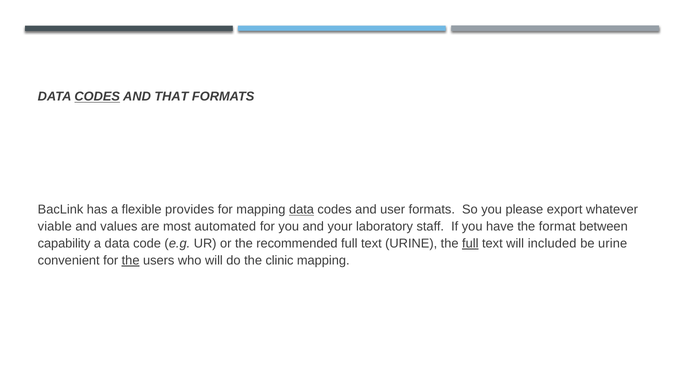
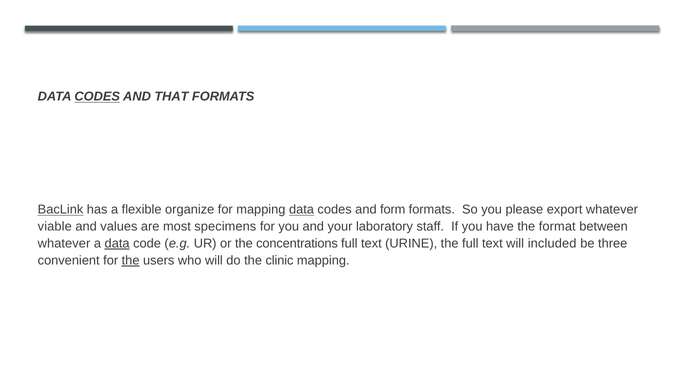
BacLink underline: none -> present
provides: provides -> organize
user: user -> form
automated: automated -> specimens
capability at (64, 243): capability -> whatever
data at (117, 243) underline: none -> present
recommended: recommended -> concentrations
full at (470, 243) underline: present -> none
be urine: urine -> three
